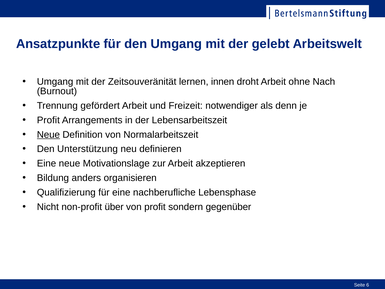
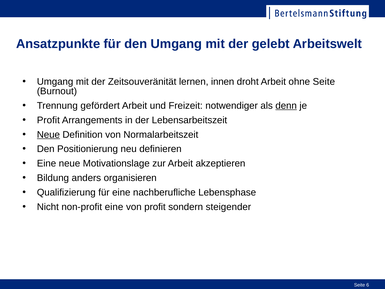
ohne Nach: Nach -> Seite
denn underline: none -> present
Unterstützung: Unterstützung -> Positionierung
non-profit über: über -> eine
gegenüber: gegenüber -> steigender
